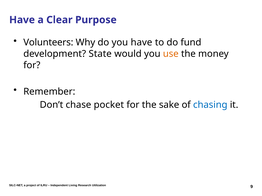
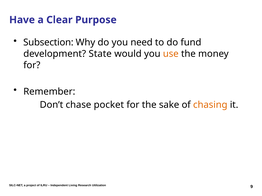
Volunteers: Volunteers -> Subsection
you have: have -> need
chasing colour: blue -> orange
